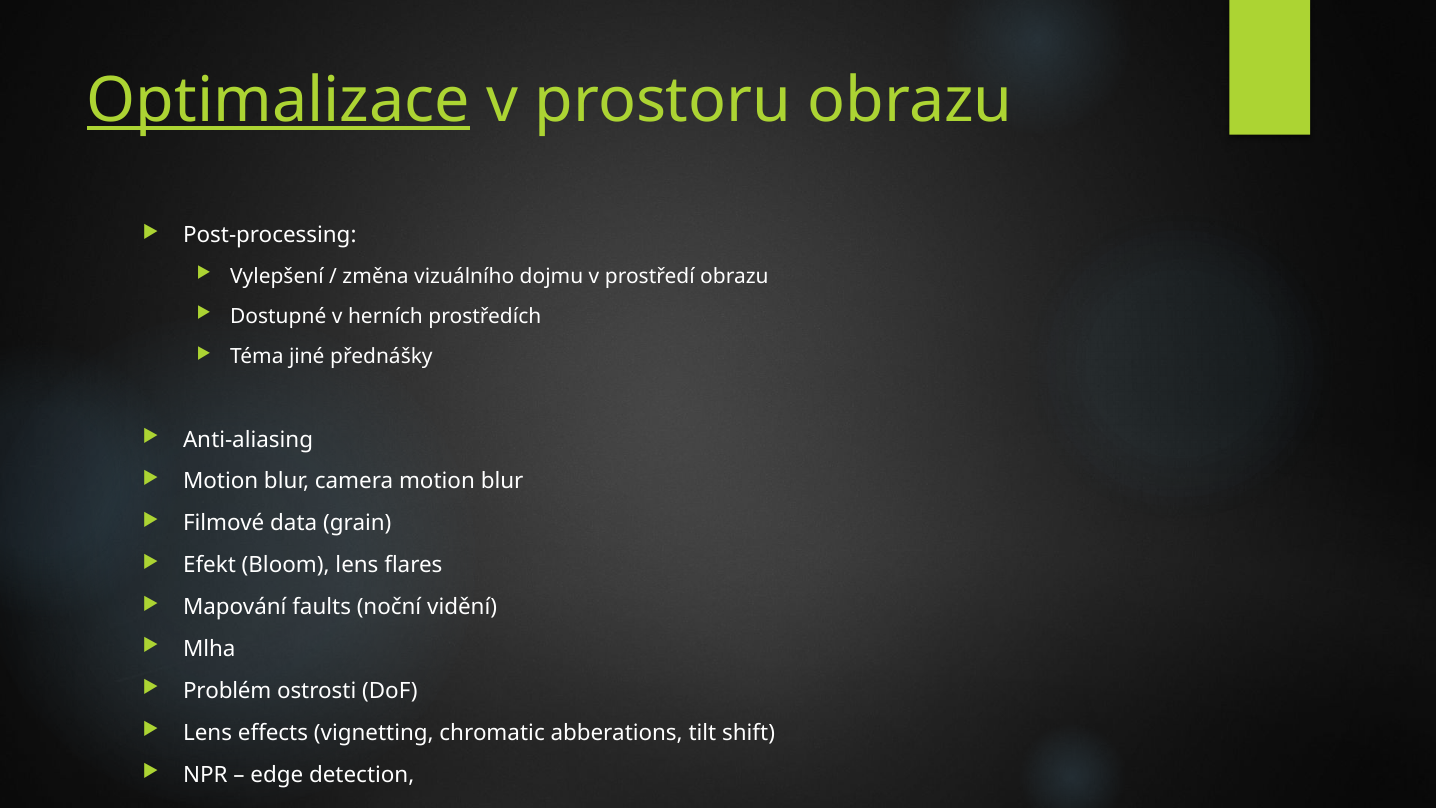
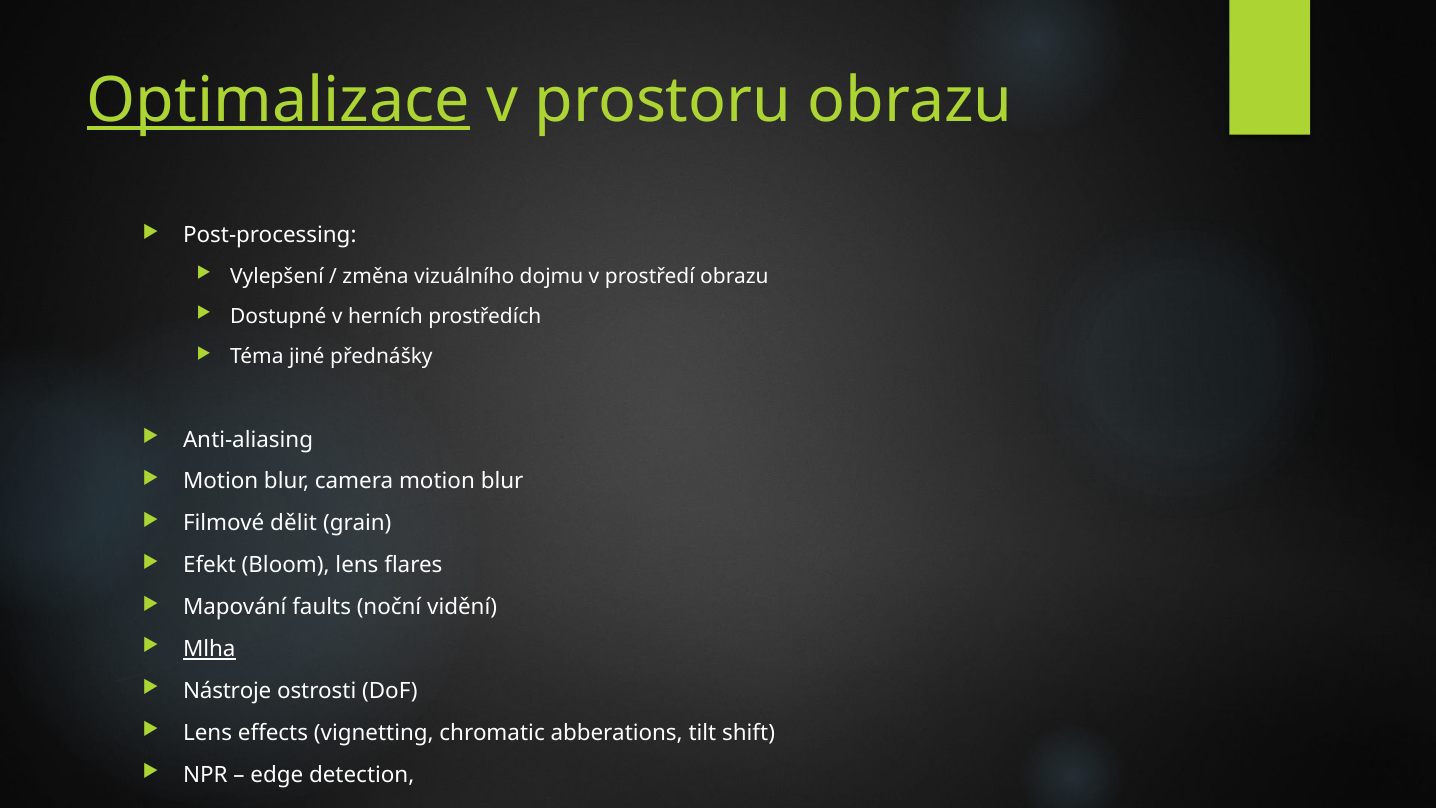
data: data -> dělit
Mlha underline: none -> present
Problém: Problém -> Nástroje
